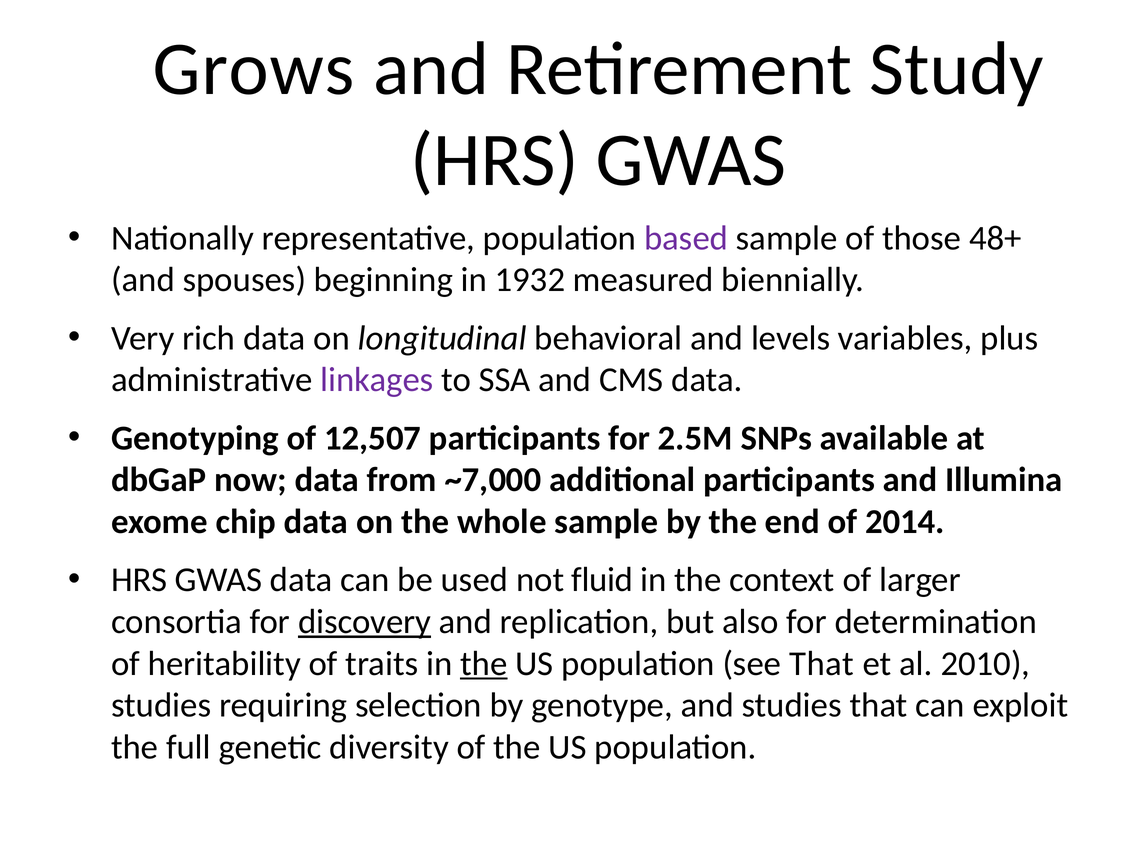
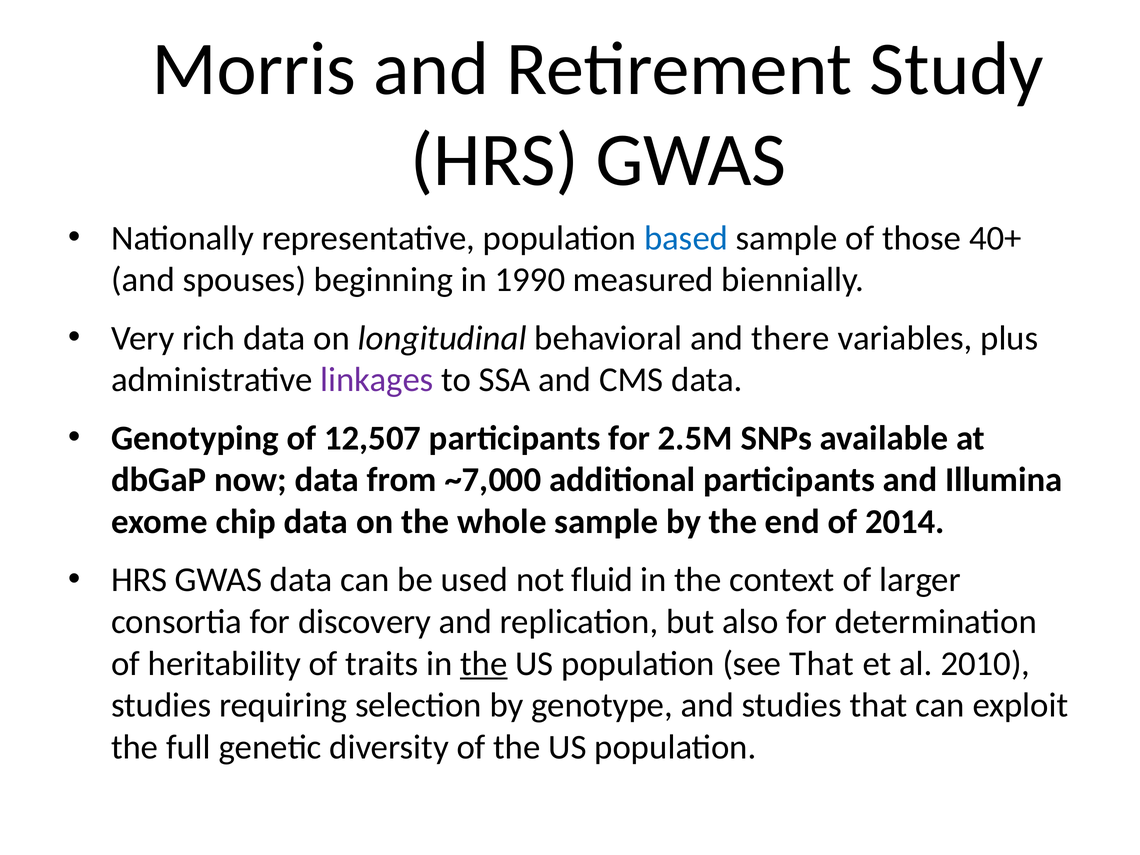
Grows: Grows -> Morris
based colour: purple -> blue
48+: 48+ -> 40+
1932: 1932 -> 1990
levels: levels -> there
discovery underline: present -> none
